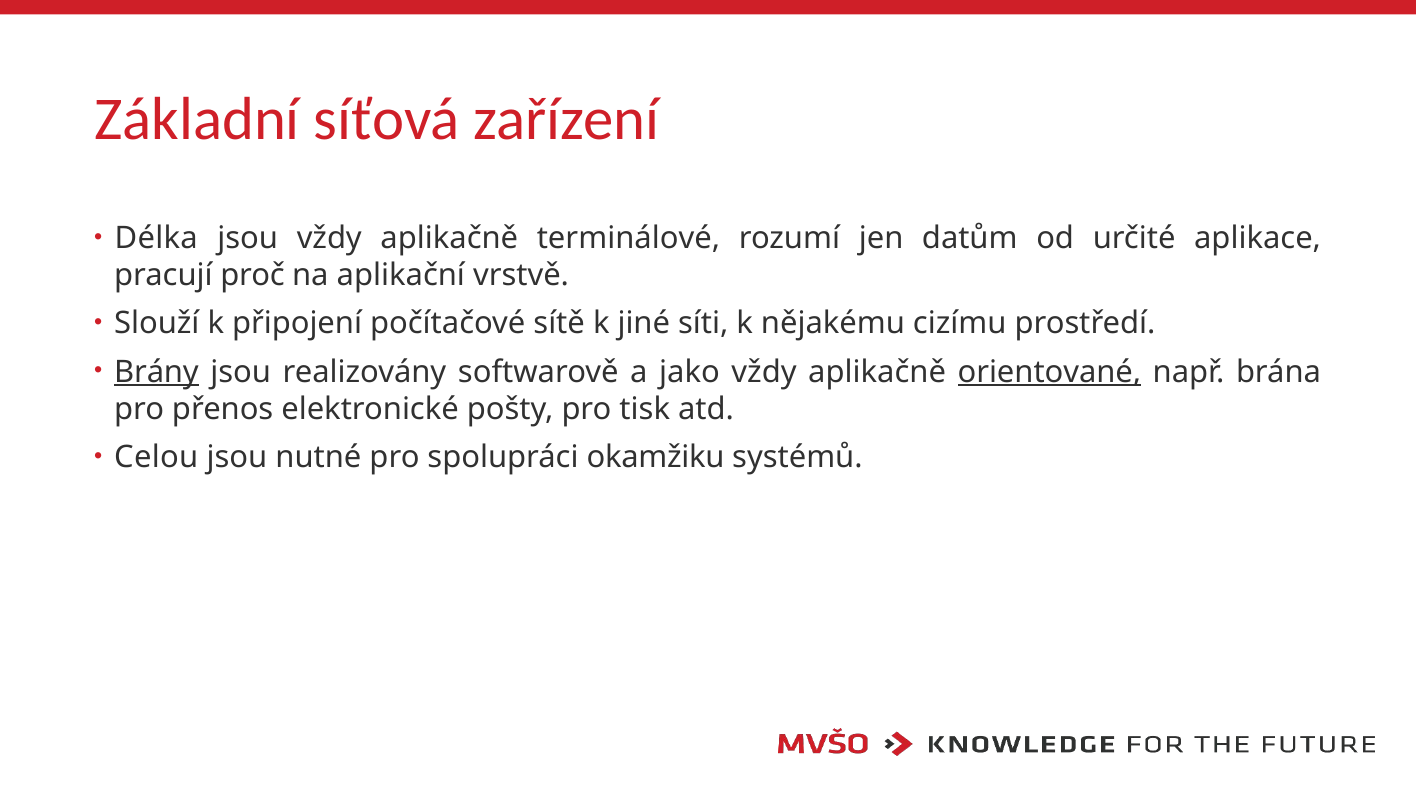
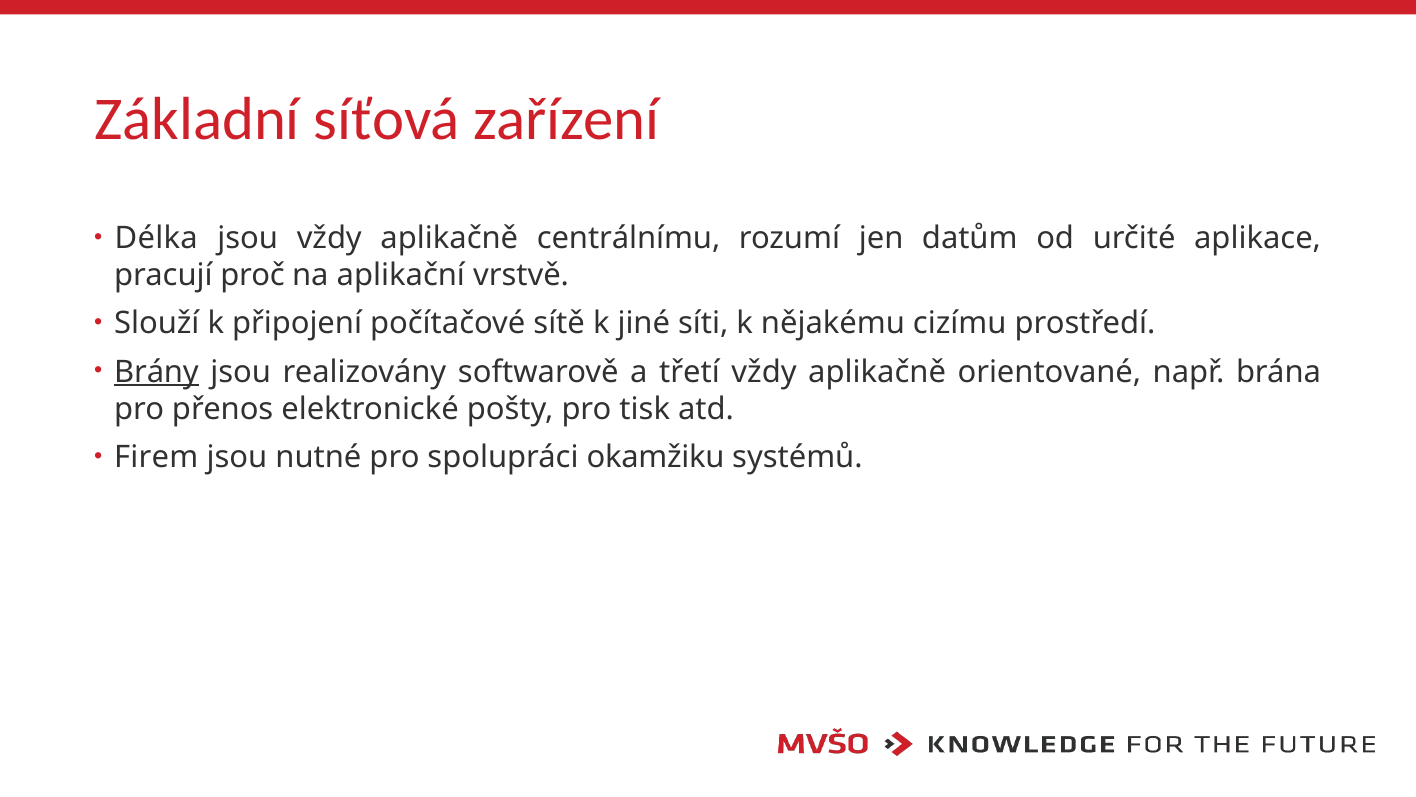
terminálové: terminálové -> centrálnímu
jako: jako -> třetí
orientované underline: present -> none
Celou: Celou -> Firem
